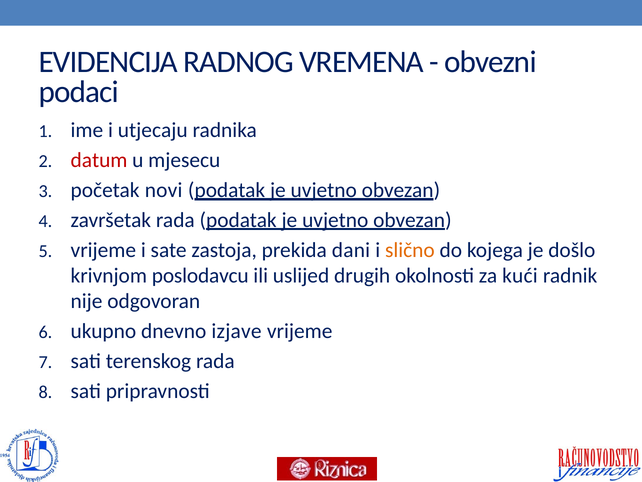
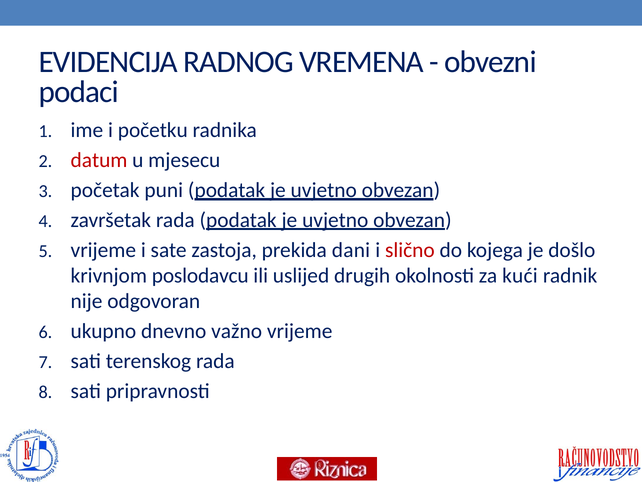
utjecaju: utjecaju -> početku
novi: novi -> puni
slično colour: orange -> red
izjave: izjave -> važno
